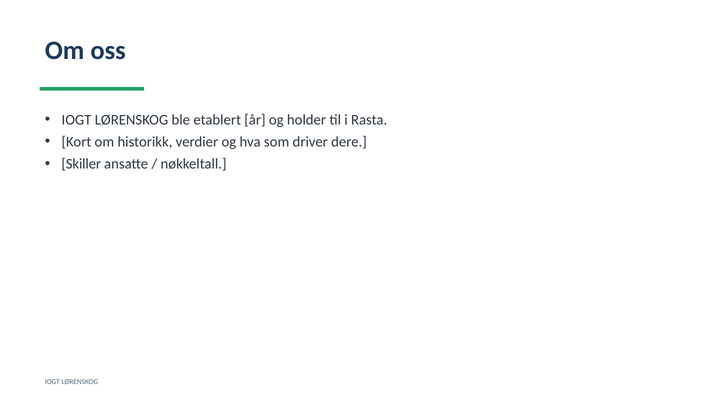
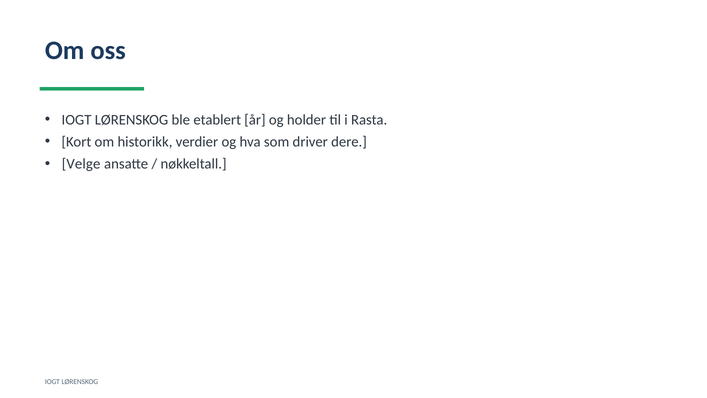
Skiller: Skiller -> Velge
